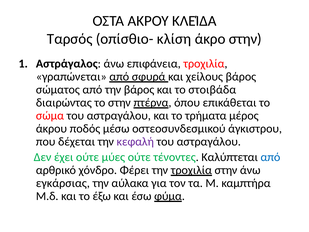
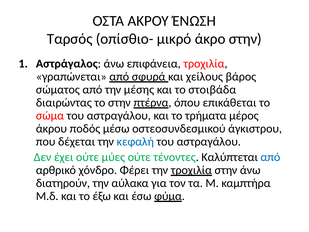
ΚΛΕΊΔΑ: ΚΛΕΊΔΑ -> ΈΝΩΣΗ
κλίση: κλίση -> μικρό
την βάρος: βάρος -> μέσης
κεφαλή colour: purple -> blue
εγκάρσιας: εγκάρσιας -> διατηρούν
